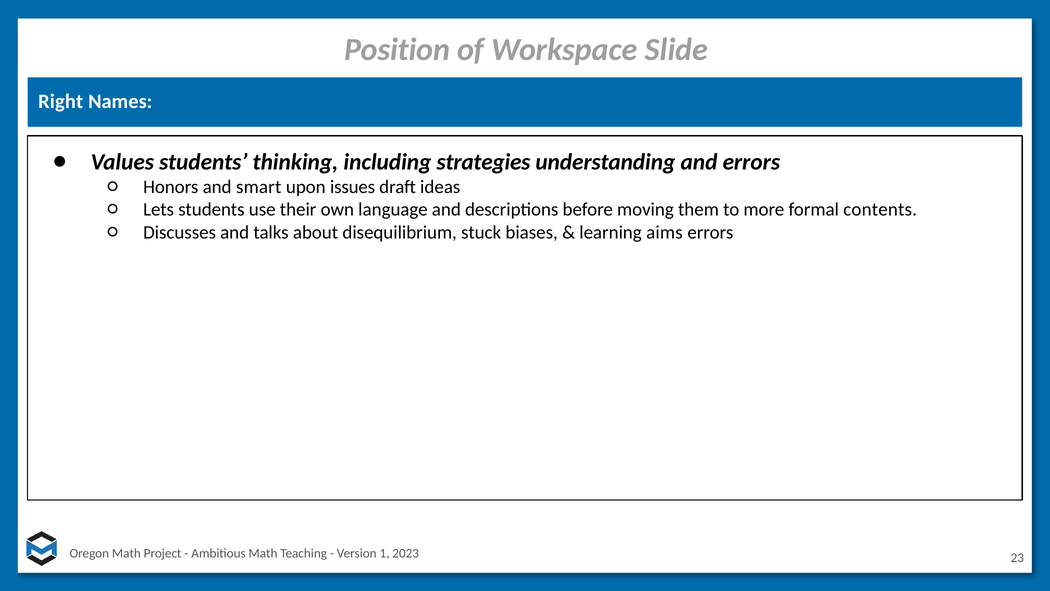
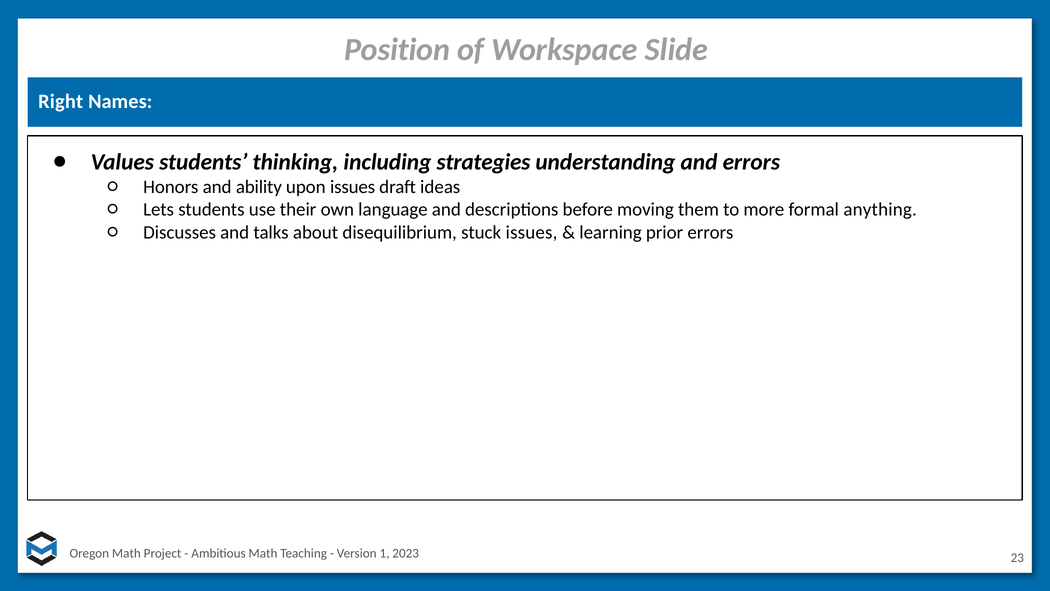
smart: smart -> ability
contents: contents -> anything
stuck biases: biases -> issues
aims: aims -> prior
